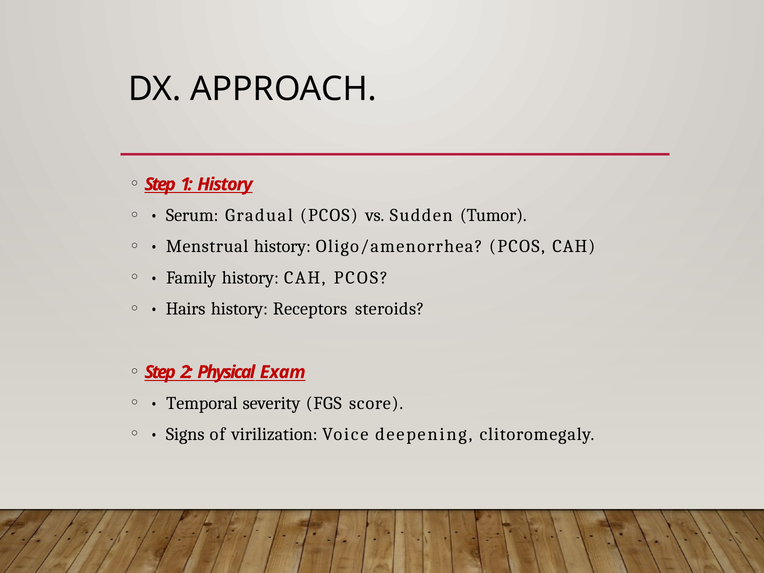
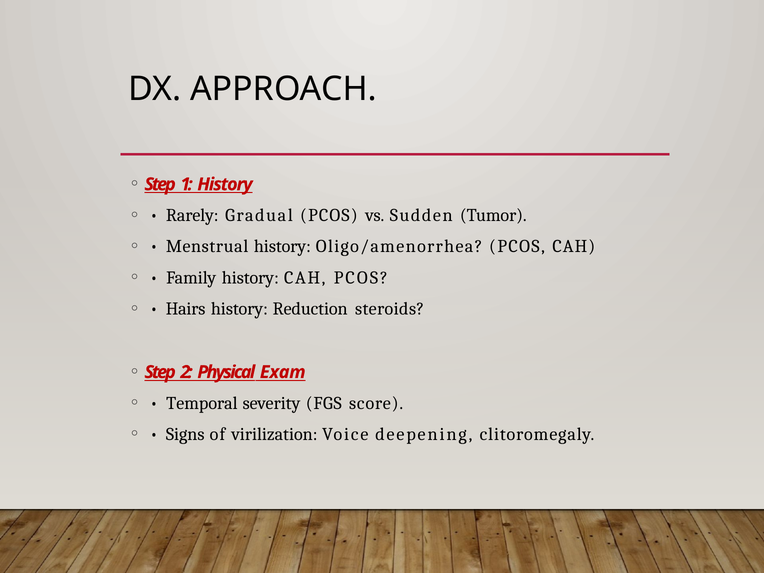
Serum: Serum -> Rarely
Receptors: Receptors -> Reduction
